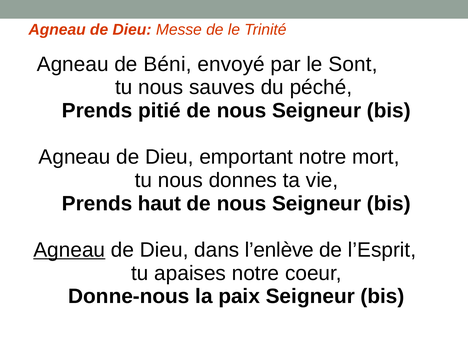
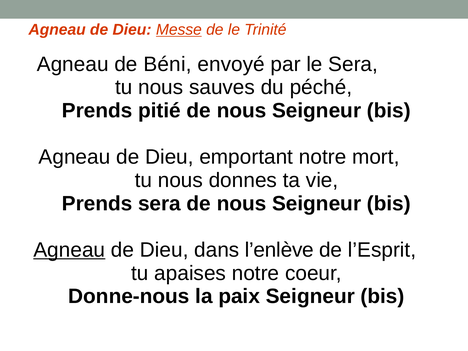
Messe underline: none -> present
le Sont: Sont -> Sera
Prends haut: haut -> sera
